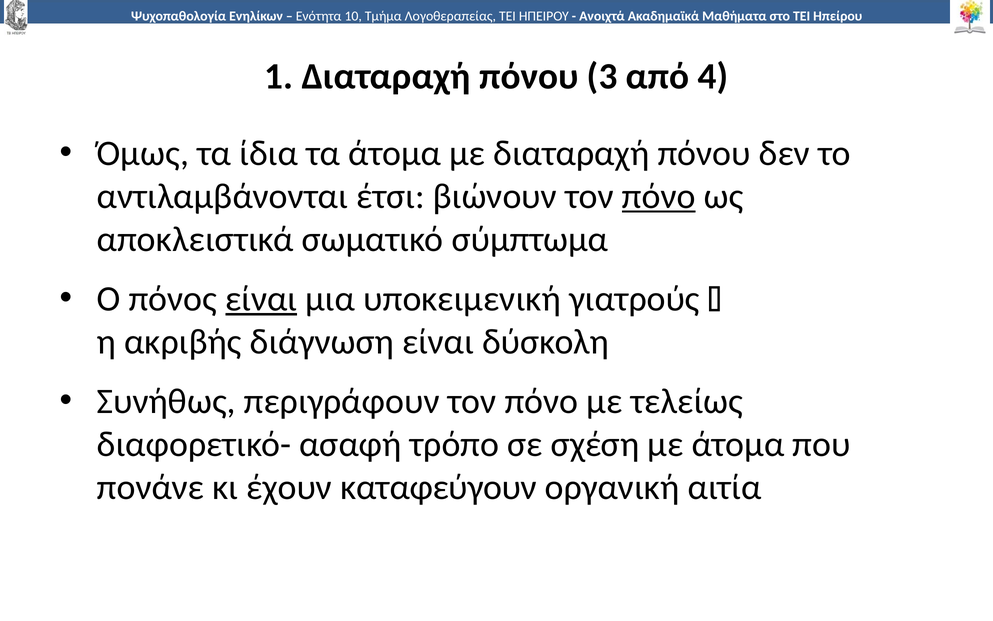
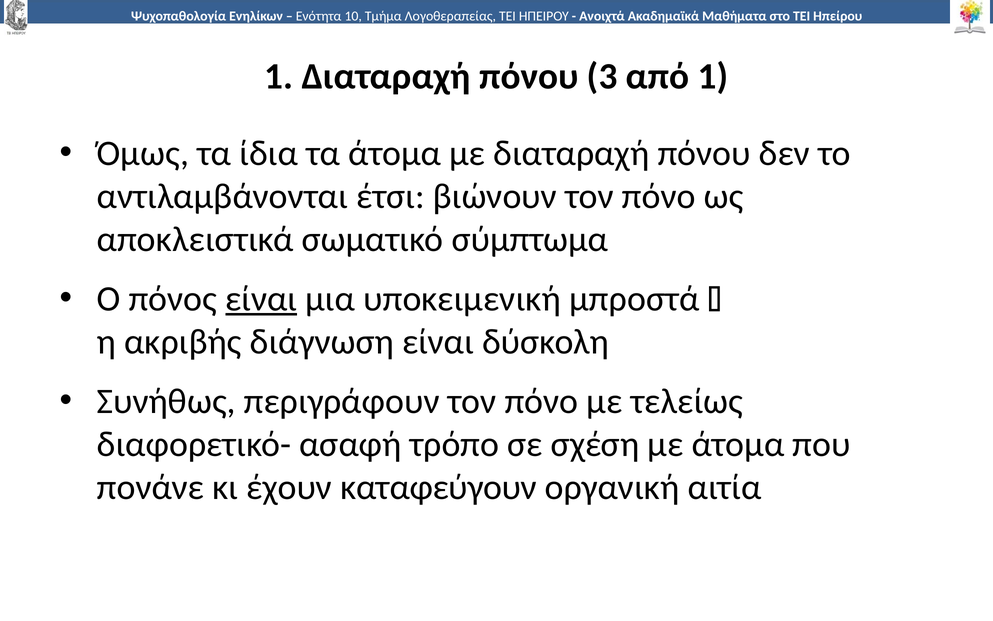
από 4: 4 -> 1
πόνο at (659, 196) underline: present -> none
γιατρούς: γιατρούς -> μπροστά
